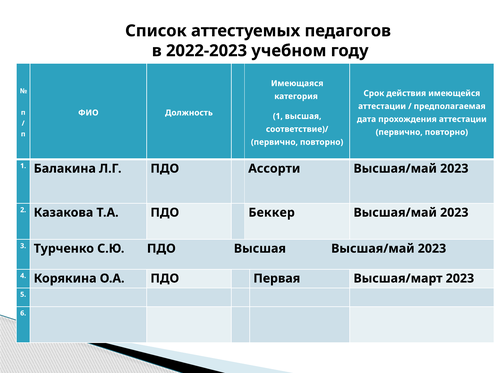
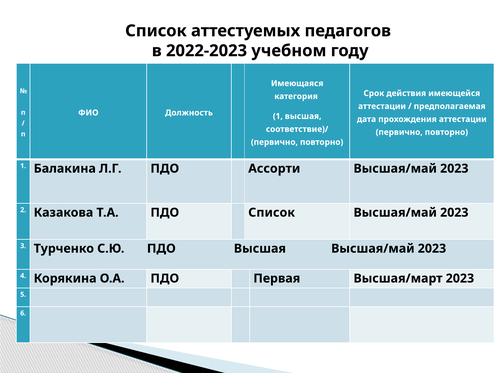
ПДО Беккер: Беккер -> Список
